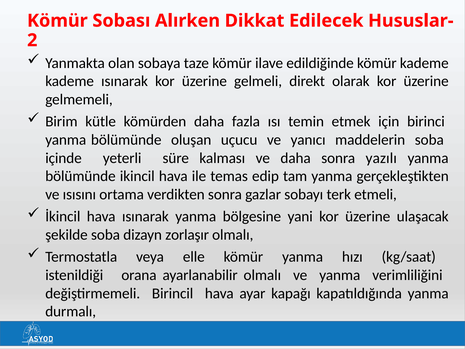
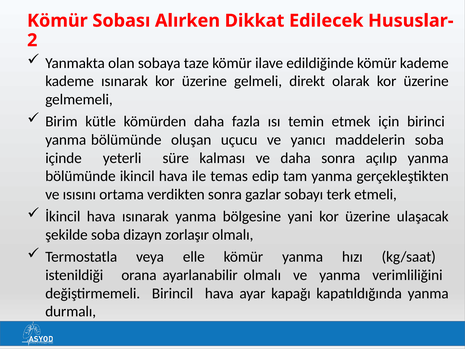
yazılı: yazılı -> açılıp
